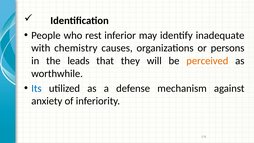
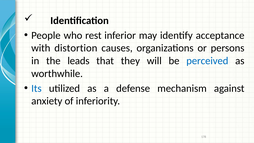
inadequate: inadequate -> acceptance
chemistry: chemistry -> distortion
perceived colour: orange -> blue
